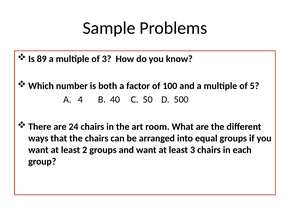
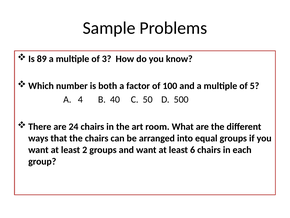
least 3: 3 -> 6
